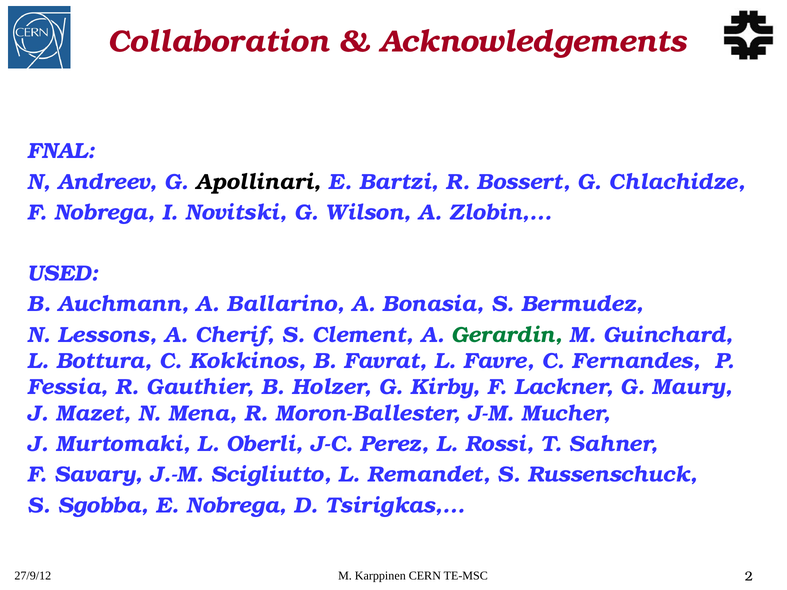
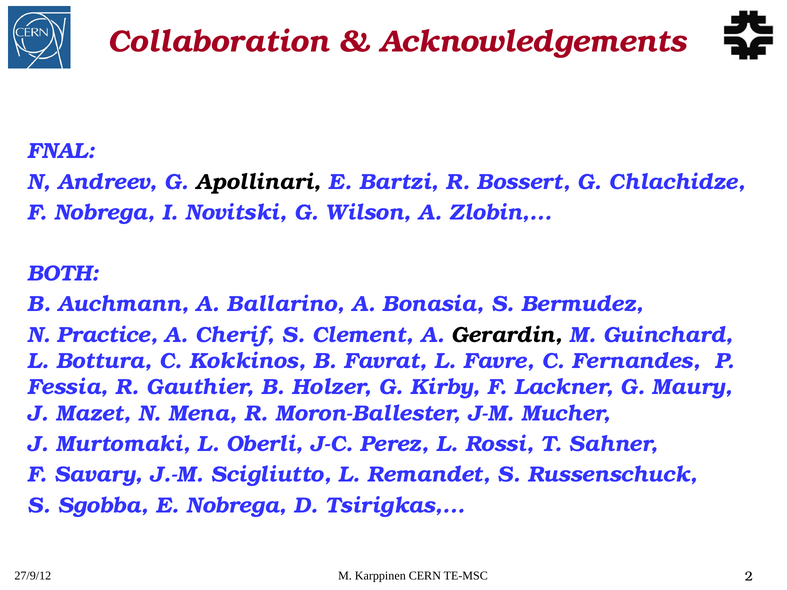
USED: USED -> BOTH
Lessons: Lessons -> Practice
Gerardin colour: green -> black
